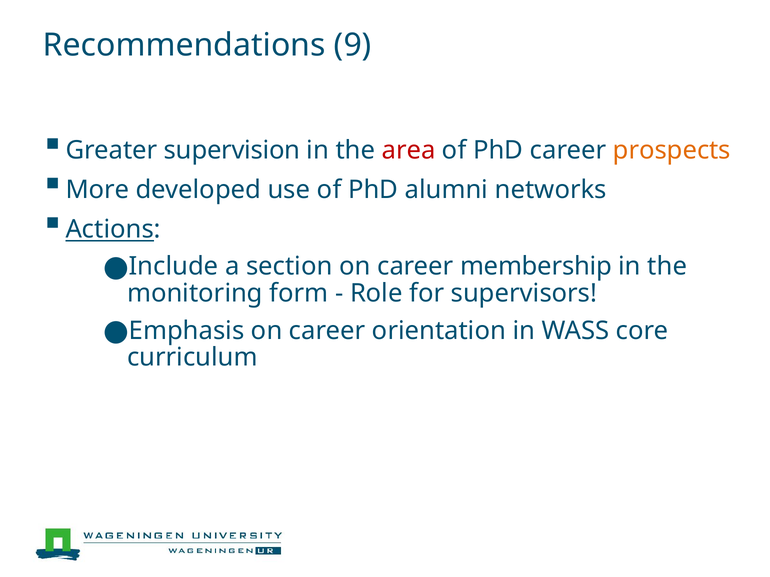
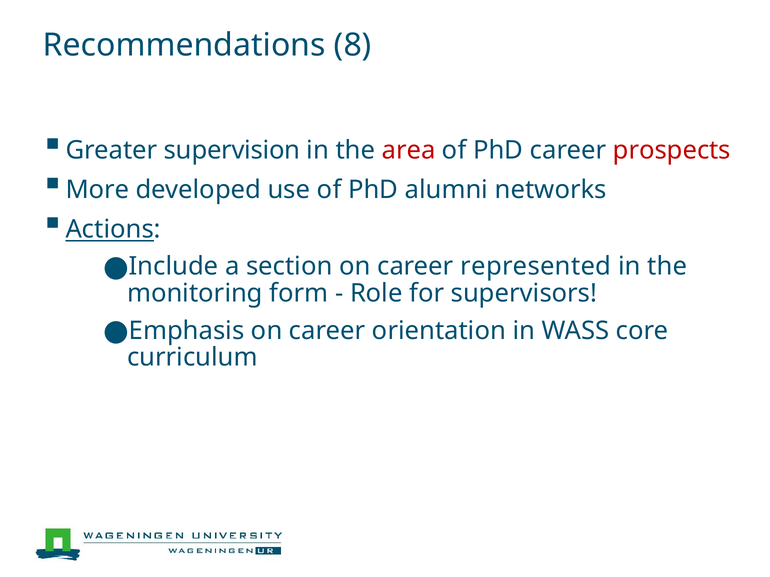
9: 9 -> 8
prospects colour: orange -> red
membership: membership -> represented
